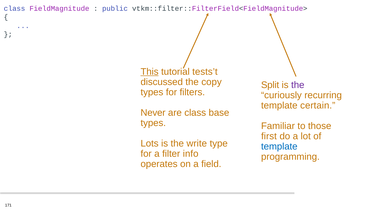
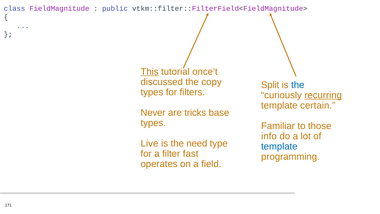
tests’t: tests’t -> once’t
the at (298, 85) colour: purple -> blue
recurring underline: none -> present
are class: class -> tricks
first: first -> info
Lots: Lots -> Live
write: write -> need
info: info -> fast
